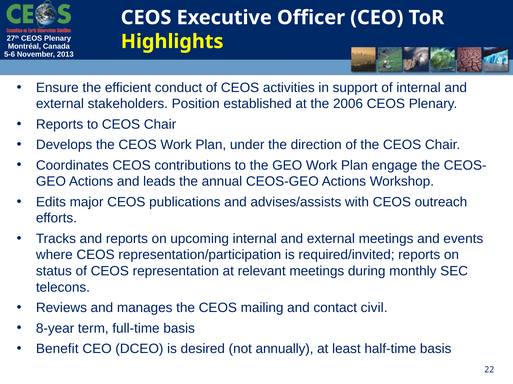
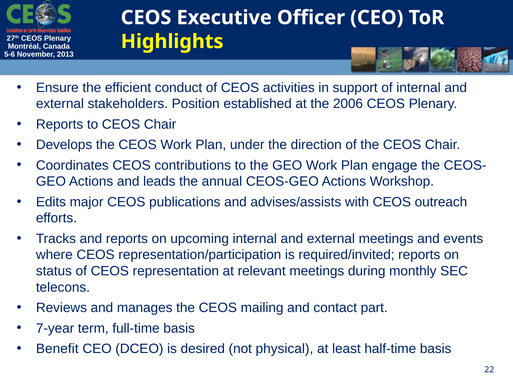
civil: civil -> part
8-year: 8-year -> 7-year
annually: annually -> physical
